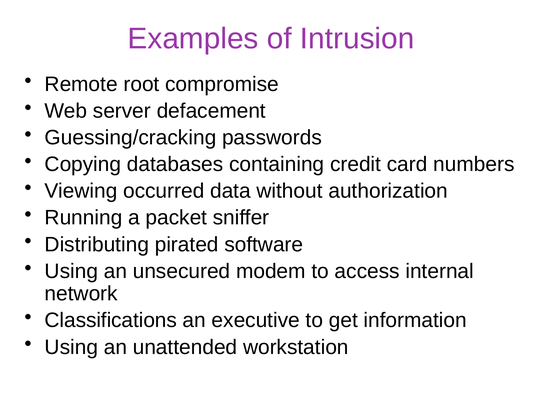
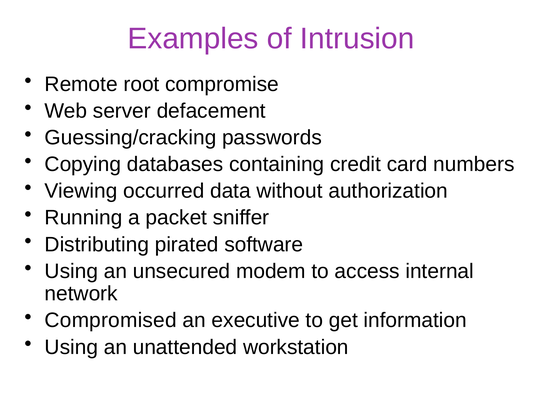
Classifications: Classifications -> Compromised
